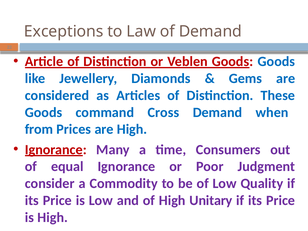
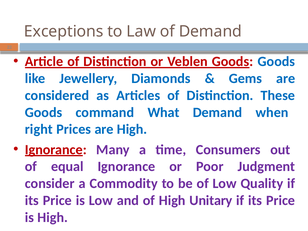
Cross: Cross -> What
from: from -> right
